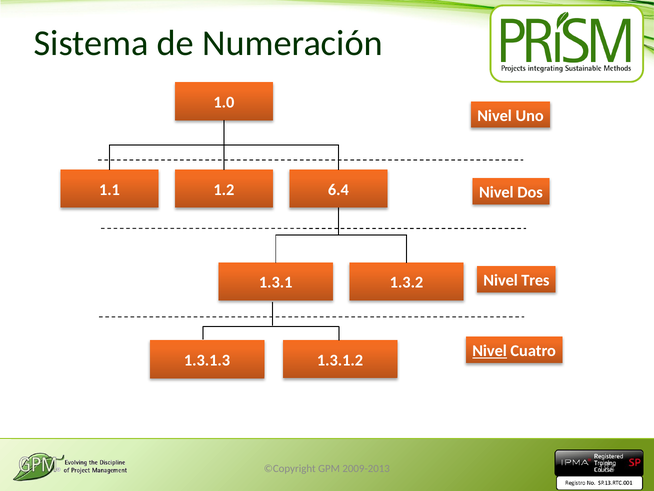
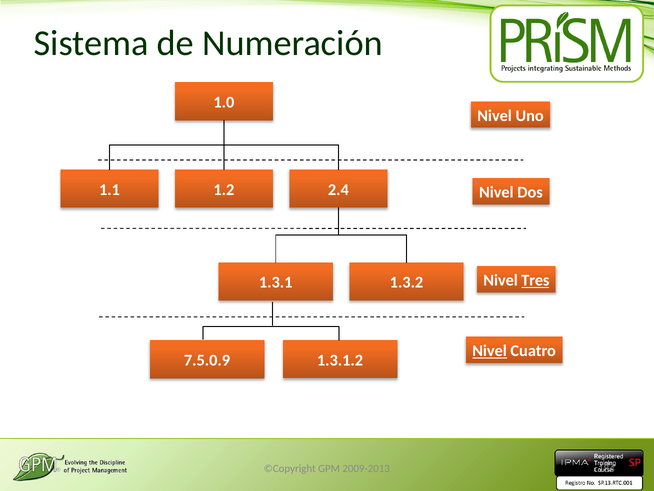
6.4: 6.4 -> 2.4
Tres underline: none -> present
1.3.1.3: 1.3.1.3 -> 7.5.0.9
